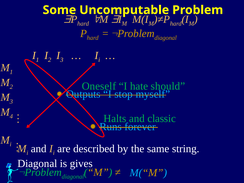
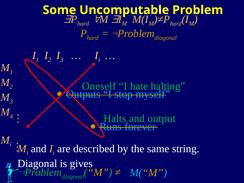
should: should -> halting
classic: classic -> output
